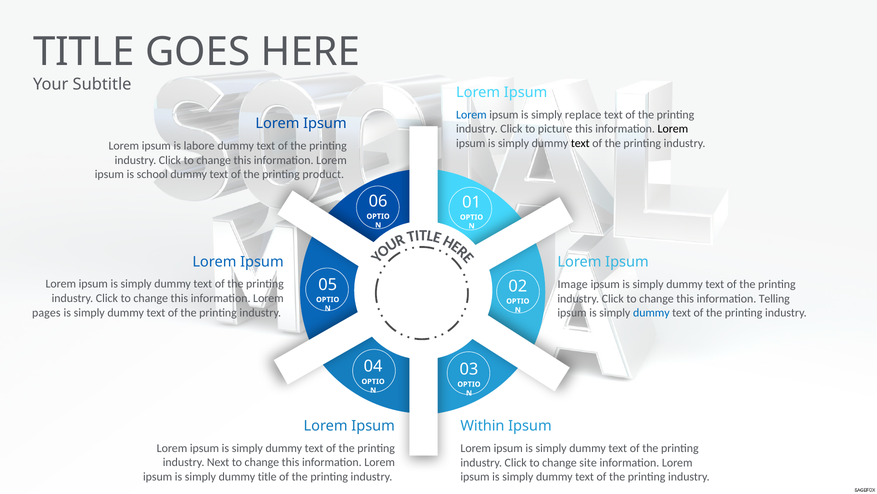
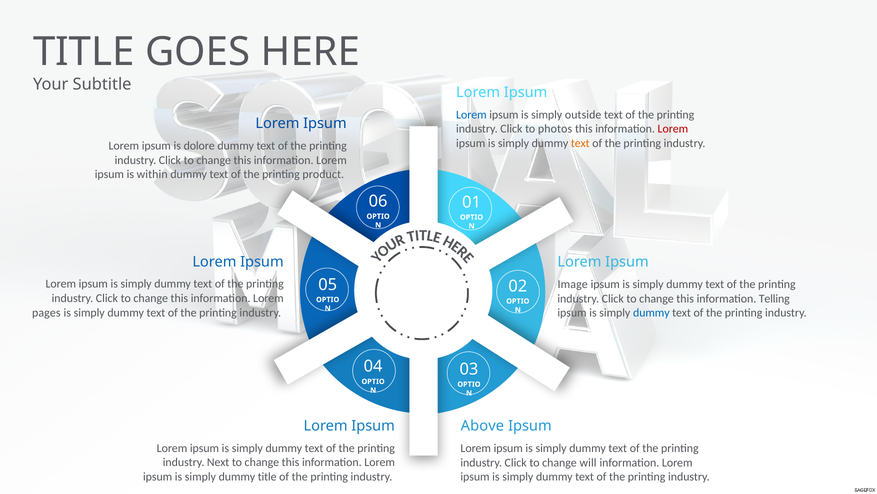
replace: replace -> outside
picture: picture -> photos
Lorem at (673, 129) colour: black -> red
text at (580, 143) colour: black -> orange
labore: labore -> dolore
school: school -> within
Within: Within -> Above
site: site -> will
